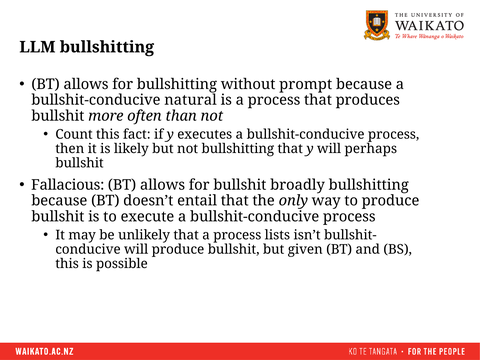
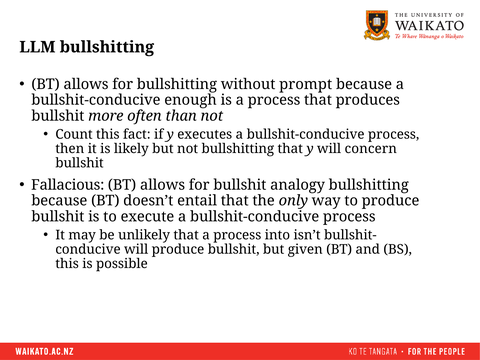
natural: natural -> enough
perhaps: perhaps -> concern
broadly: broadly -> analogy
lists: lists -> into
